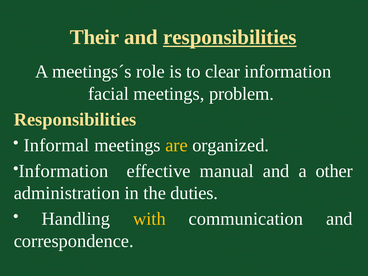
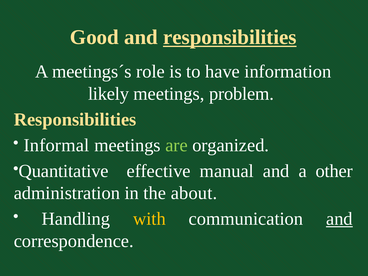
Their: Their -> Good
clear: clear -> have
facial: facial -> likely
are colour: yellow -> light green
Information at (64, 171): Information -> Quantitative
duties: duties -> about
and at (339, 219) underline: none -> present
